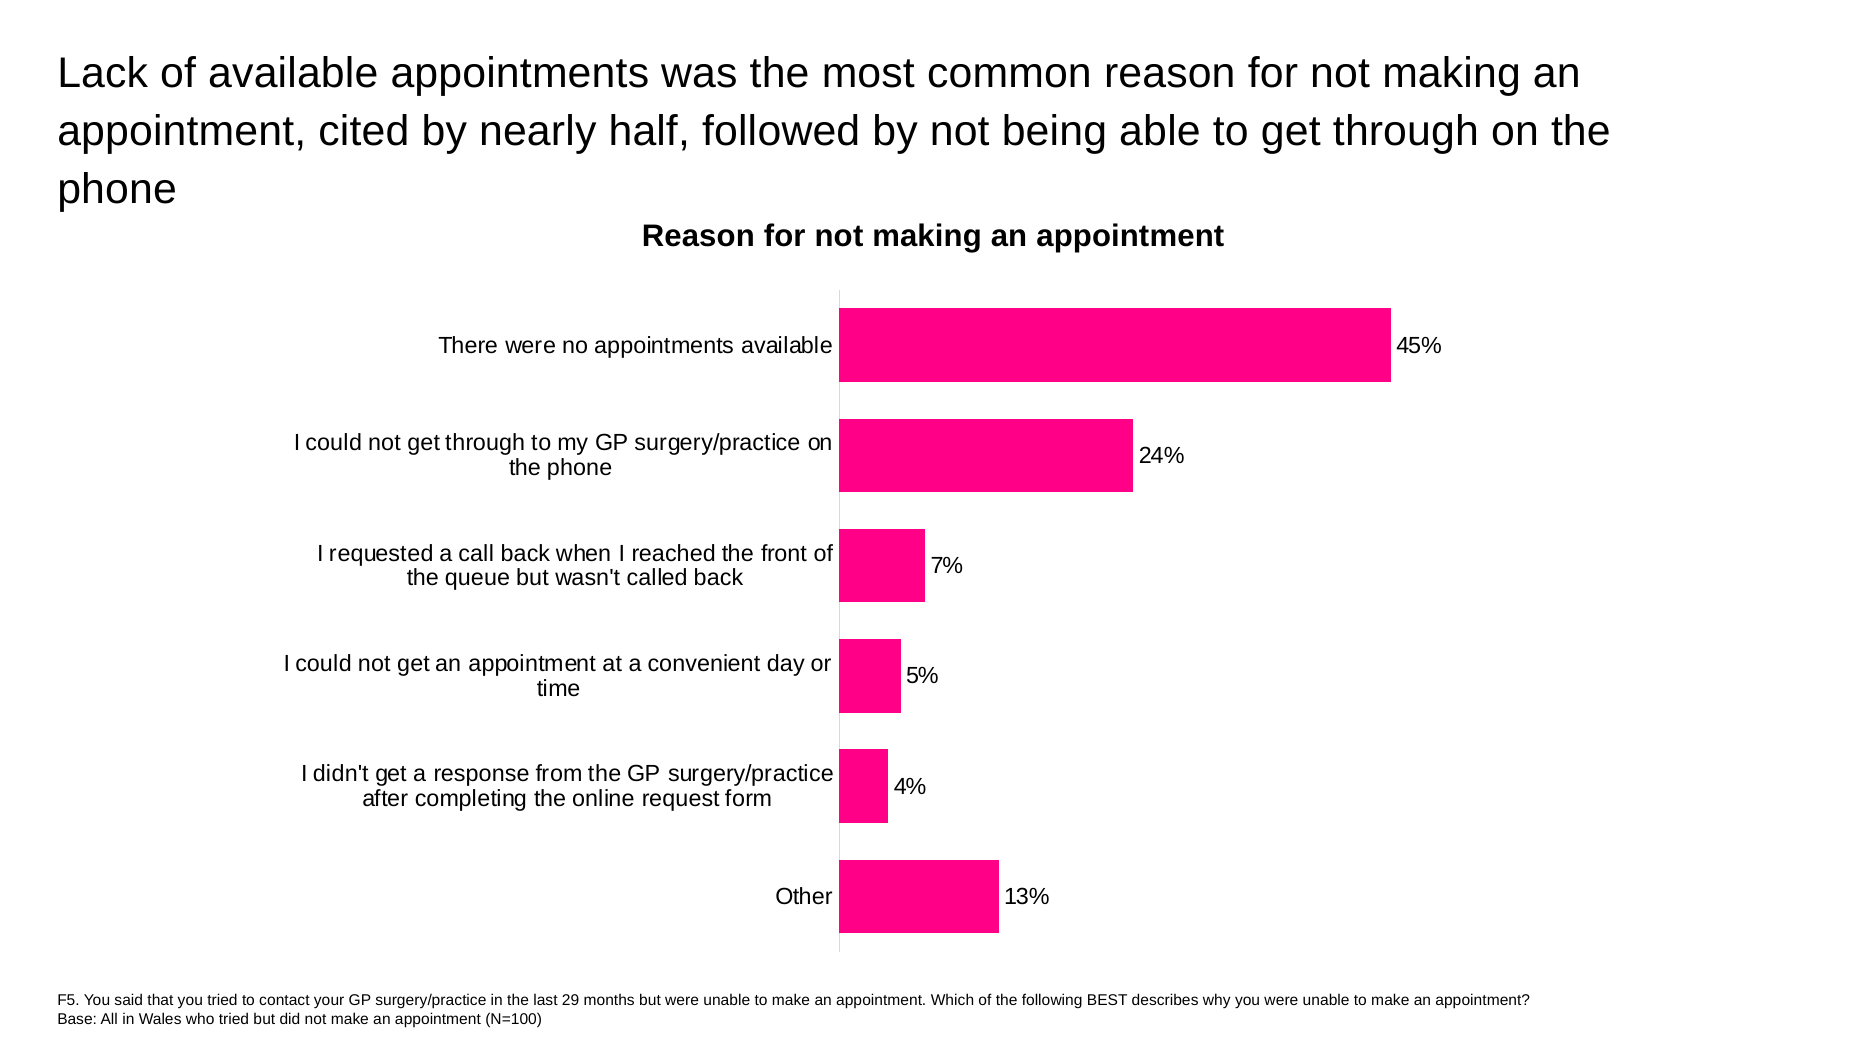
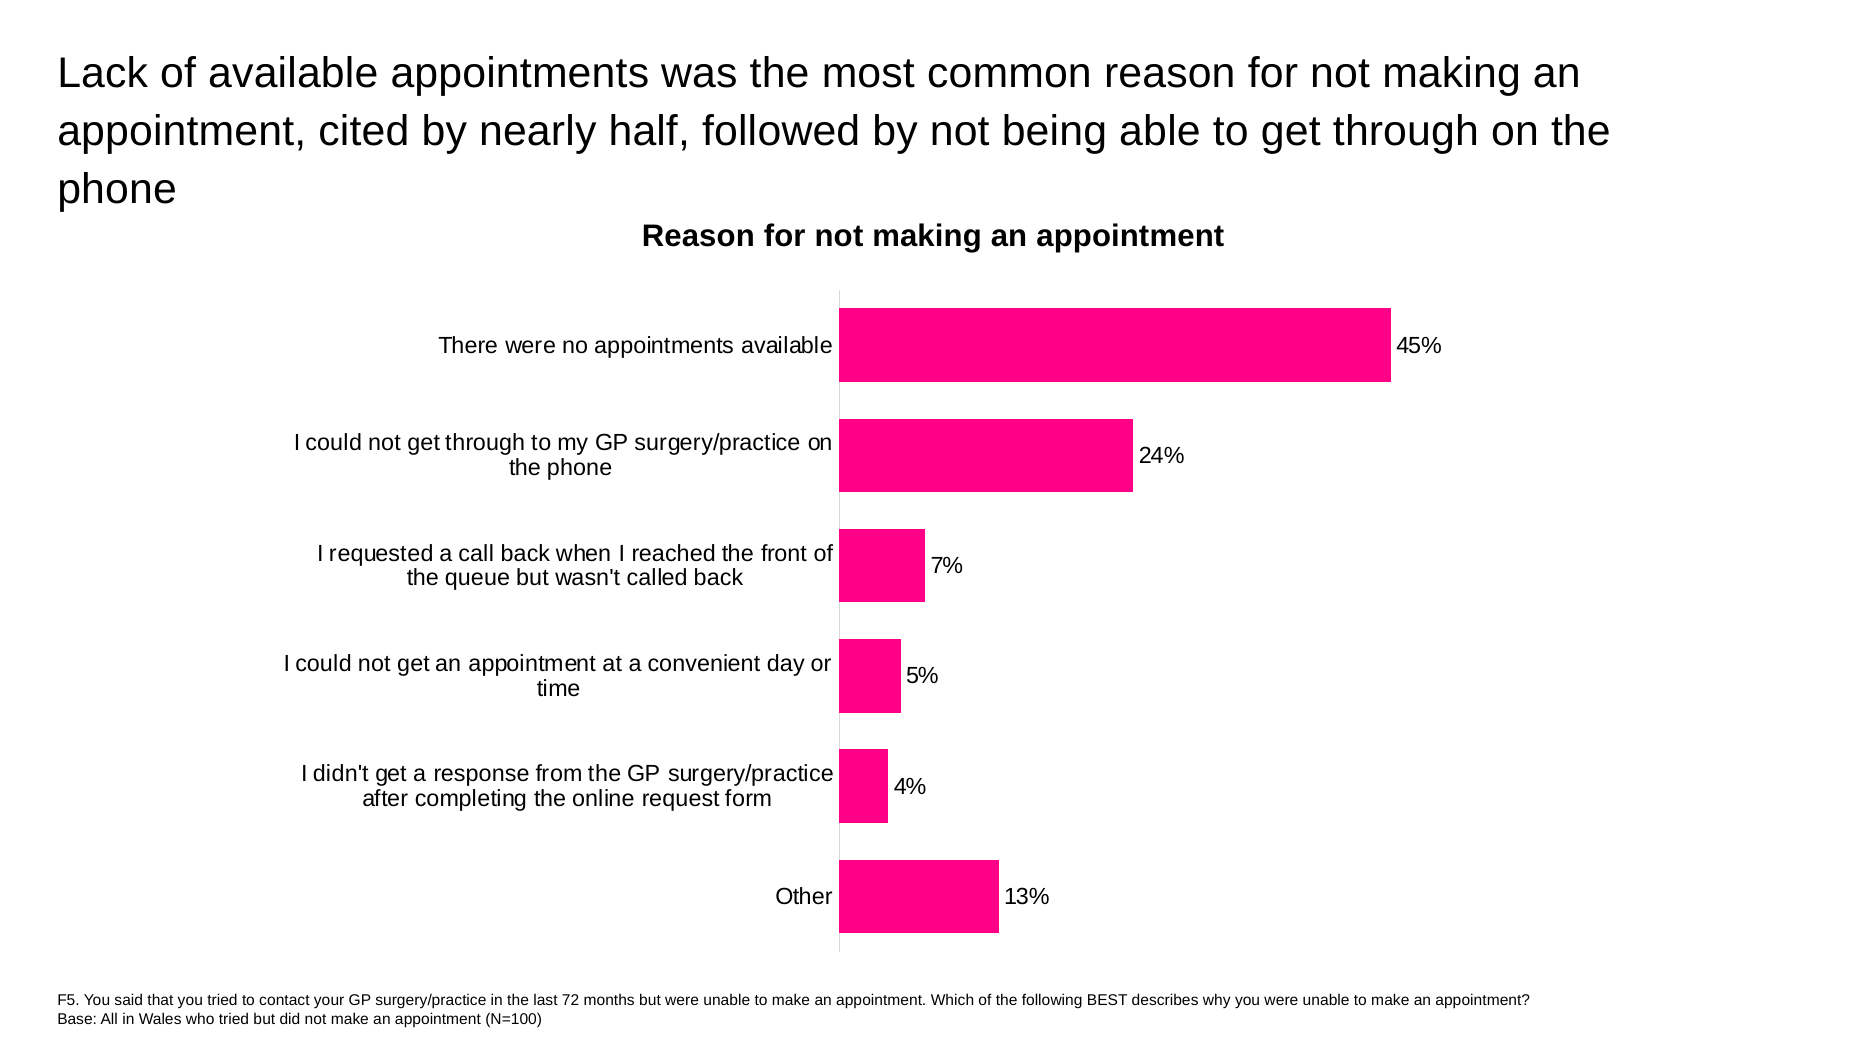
29: 29 -> 72
